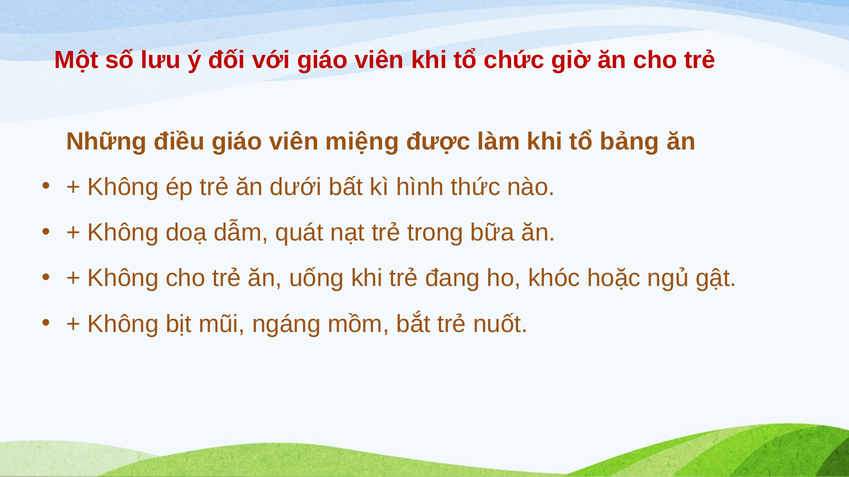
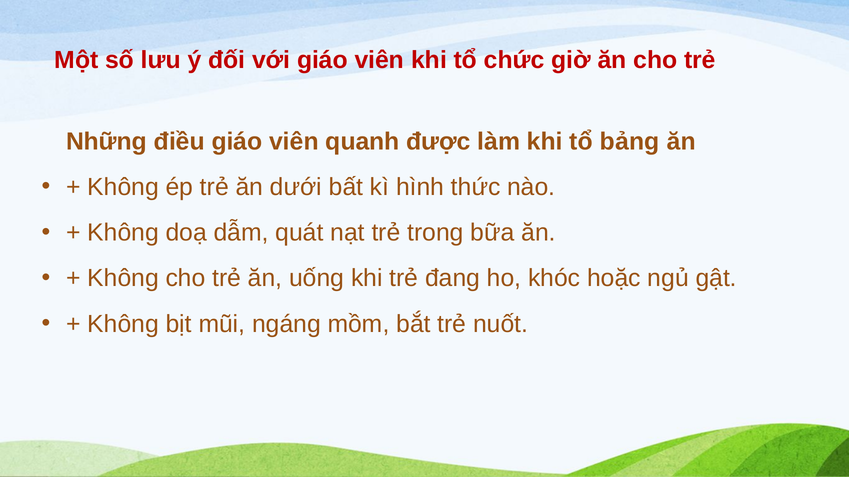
miệng: miệng -> quanh
